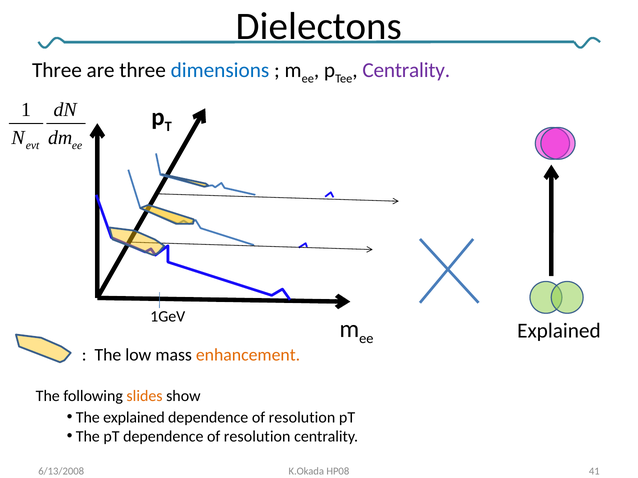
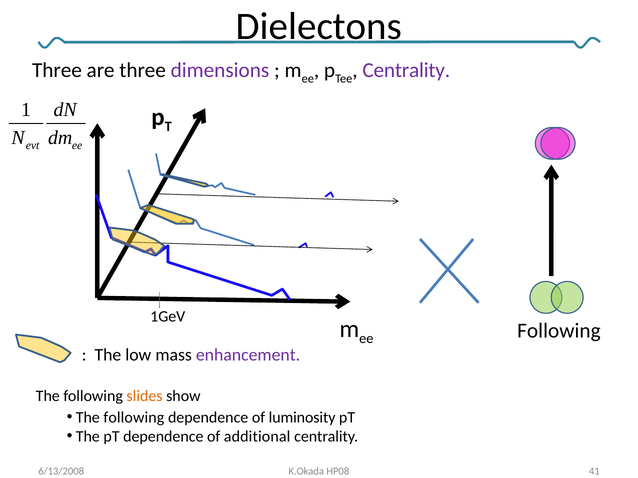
dimensions colour: blue -> purple
Explained at (559, 331): Explained -> Following
enhancement colour: orange -> purple
explained at (134, 418): explained -> following
resolution at (302, 418): resolution -> luminosity
pT dependence of resolution: resolution -> additional
